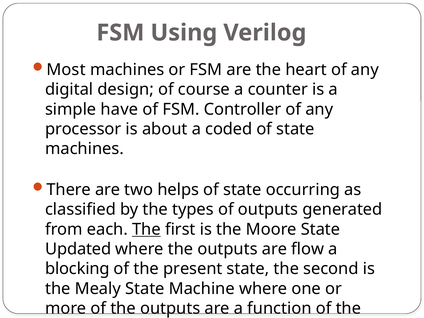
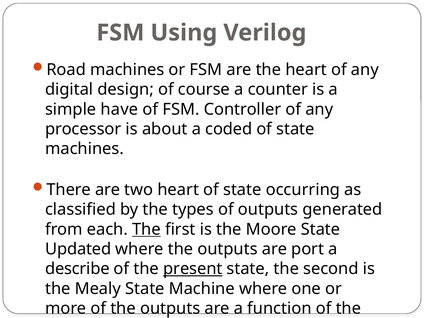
Most: Most -> Road
two helps: helps -> heart
flow: flow -> port
blocking: blocking -> describe
present at (193, 269) underline: none -> present
